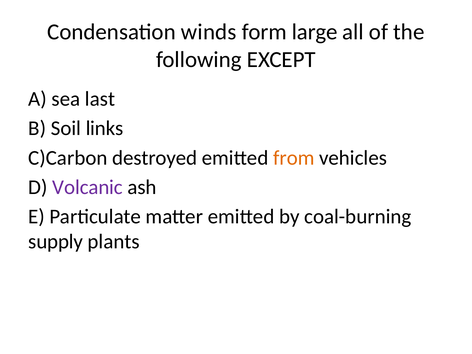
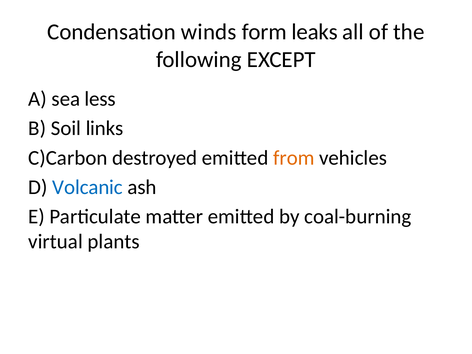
large: large -> leaks
last: last -> less
Volcanic colour: purple -> blue
supply: supply -> virtual
